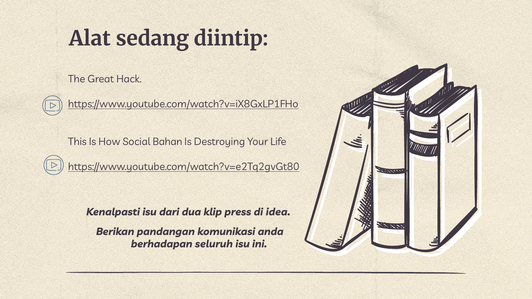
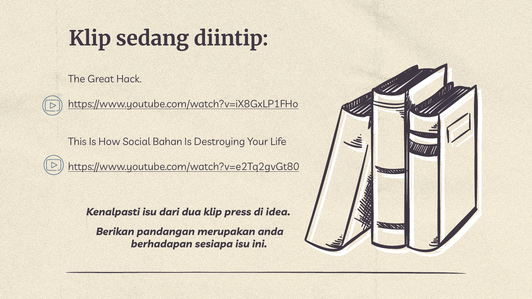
Alat at (90, 39): Alat -> Klip
komunikasi: komunikasi -> merupakan
seluruh: seluruh -> sesiapa
